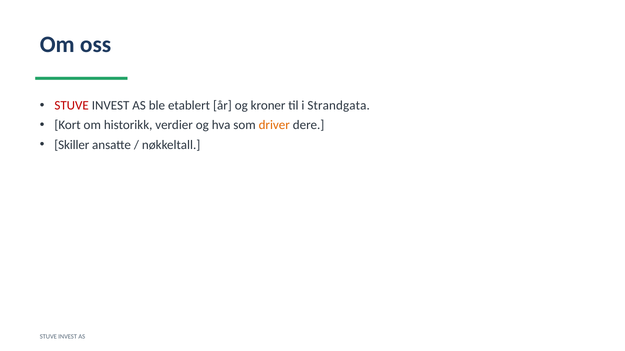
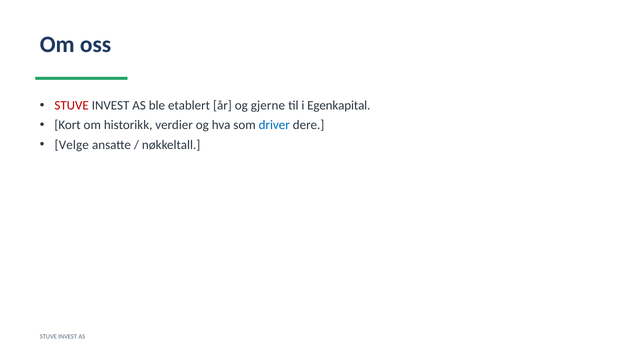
kroner: kroner -> gjerne
Strandgata: Strandgata -> Egenkapital
driver colour: orange -> blue
Skiller: Skiller -> Velge
